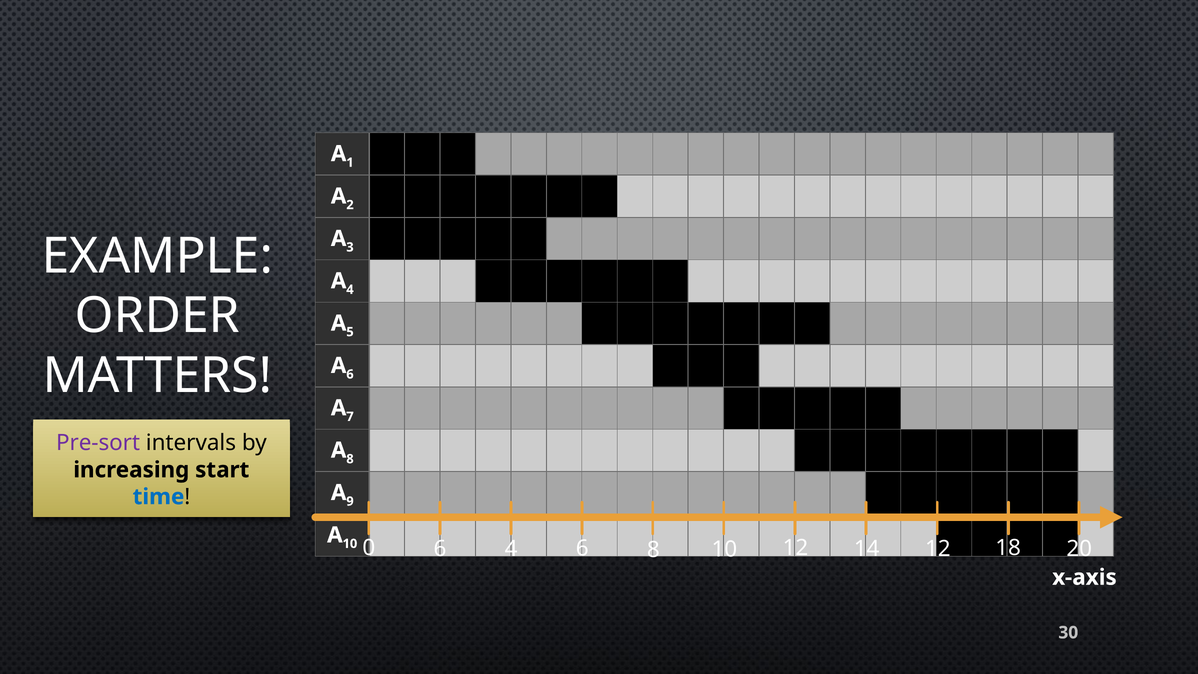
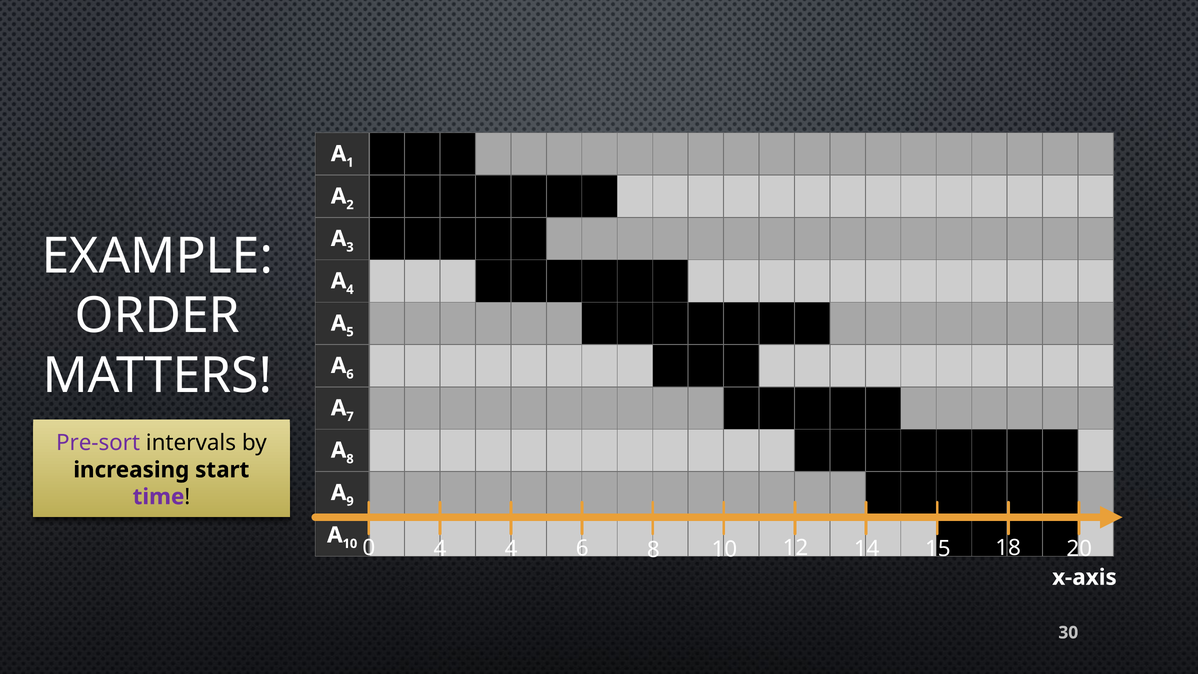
time colour: blue -> purple
0 6: 6 -> 4
14 12: 12 -> 15
